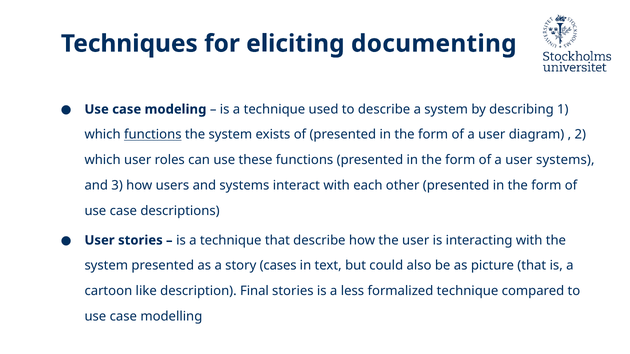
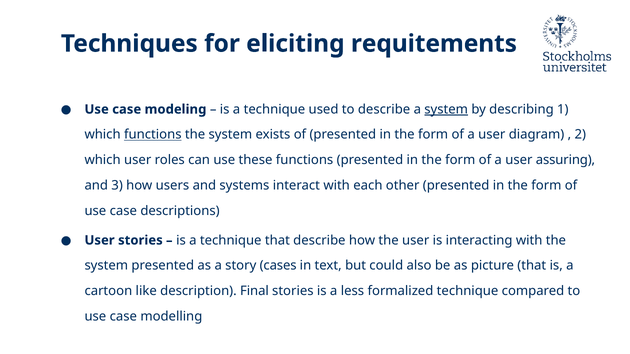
documenting: documenting -> requitements
system at (446, 109) underline: none -> present
user systems: systems -> assuring
